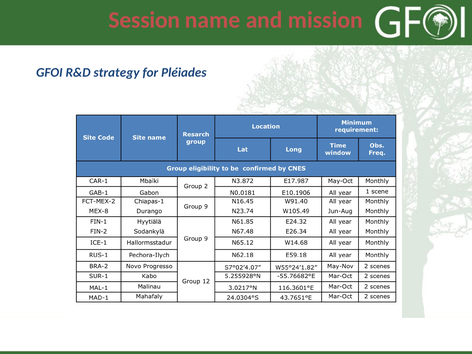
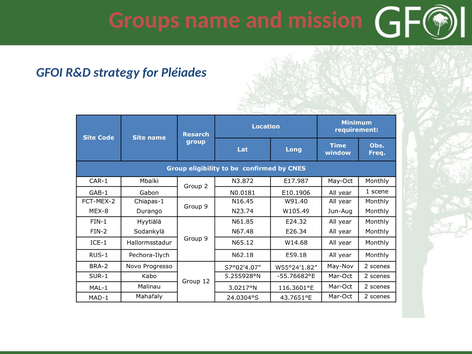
Session: Session -> Groups
